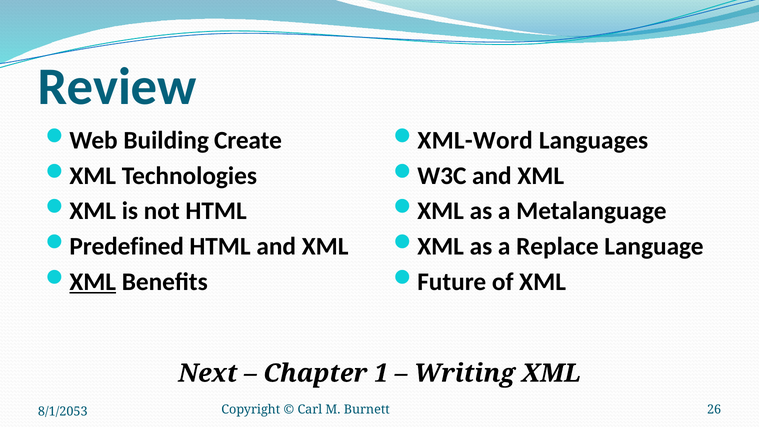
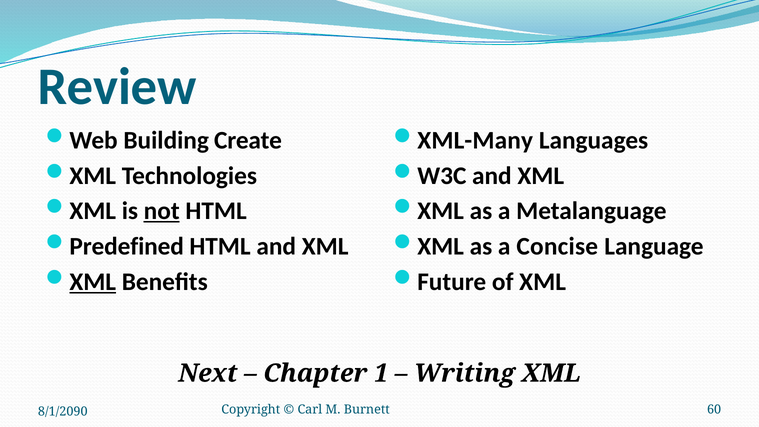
XML-Word: XML-Word -> XML-Many
not underline: none -> present
Replace: Replace -> Concise
26: 26 -> 60
8/1/2053: 8/1/2053 -> 8/1/2090
